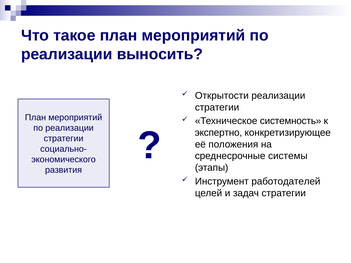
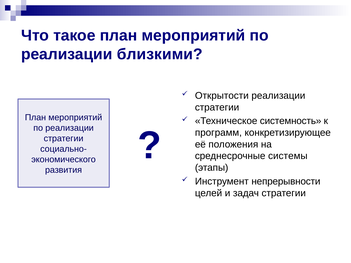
выносить: выносить -> близкими
экспертно: экспертно -> программ
работодателей: работодателей -> непрерывности
